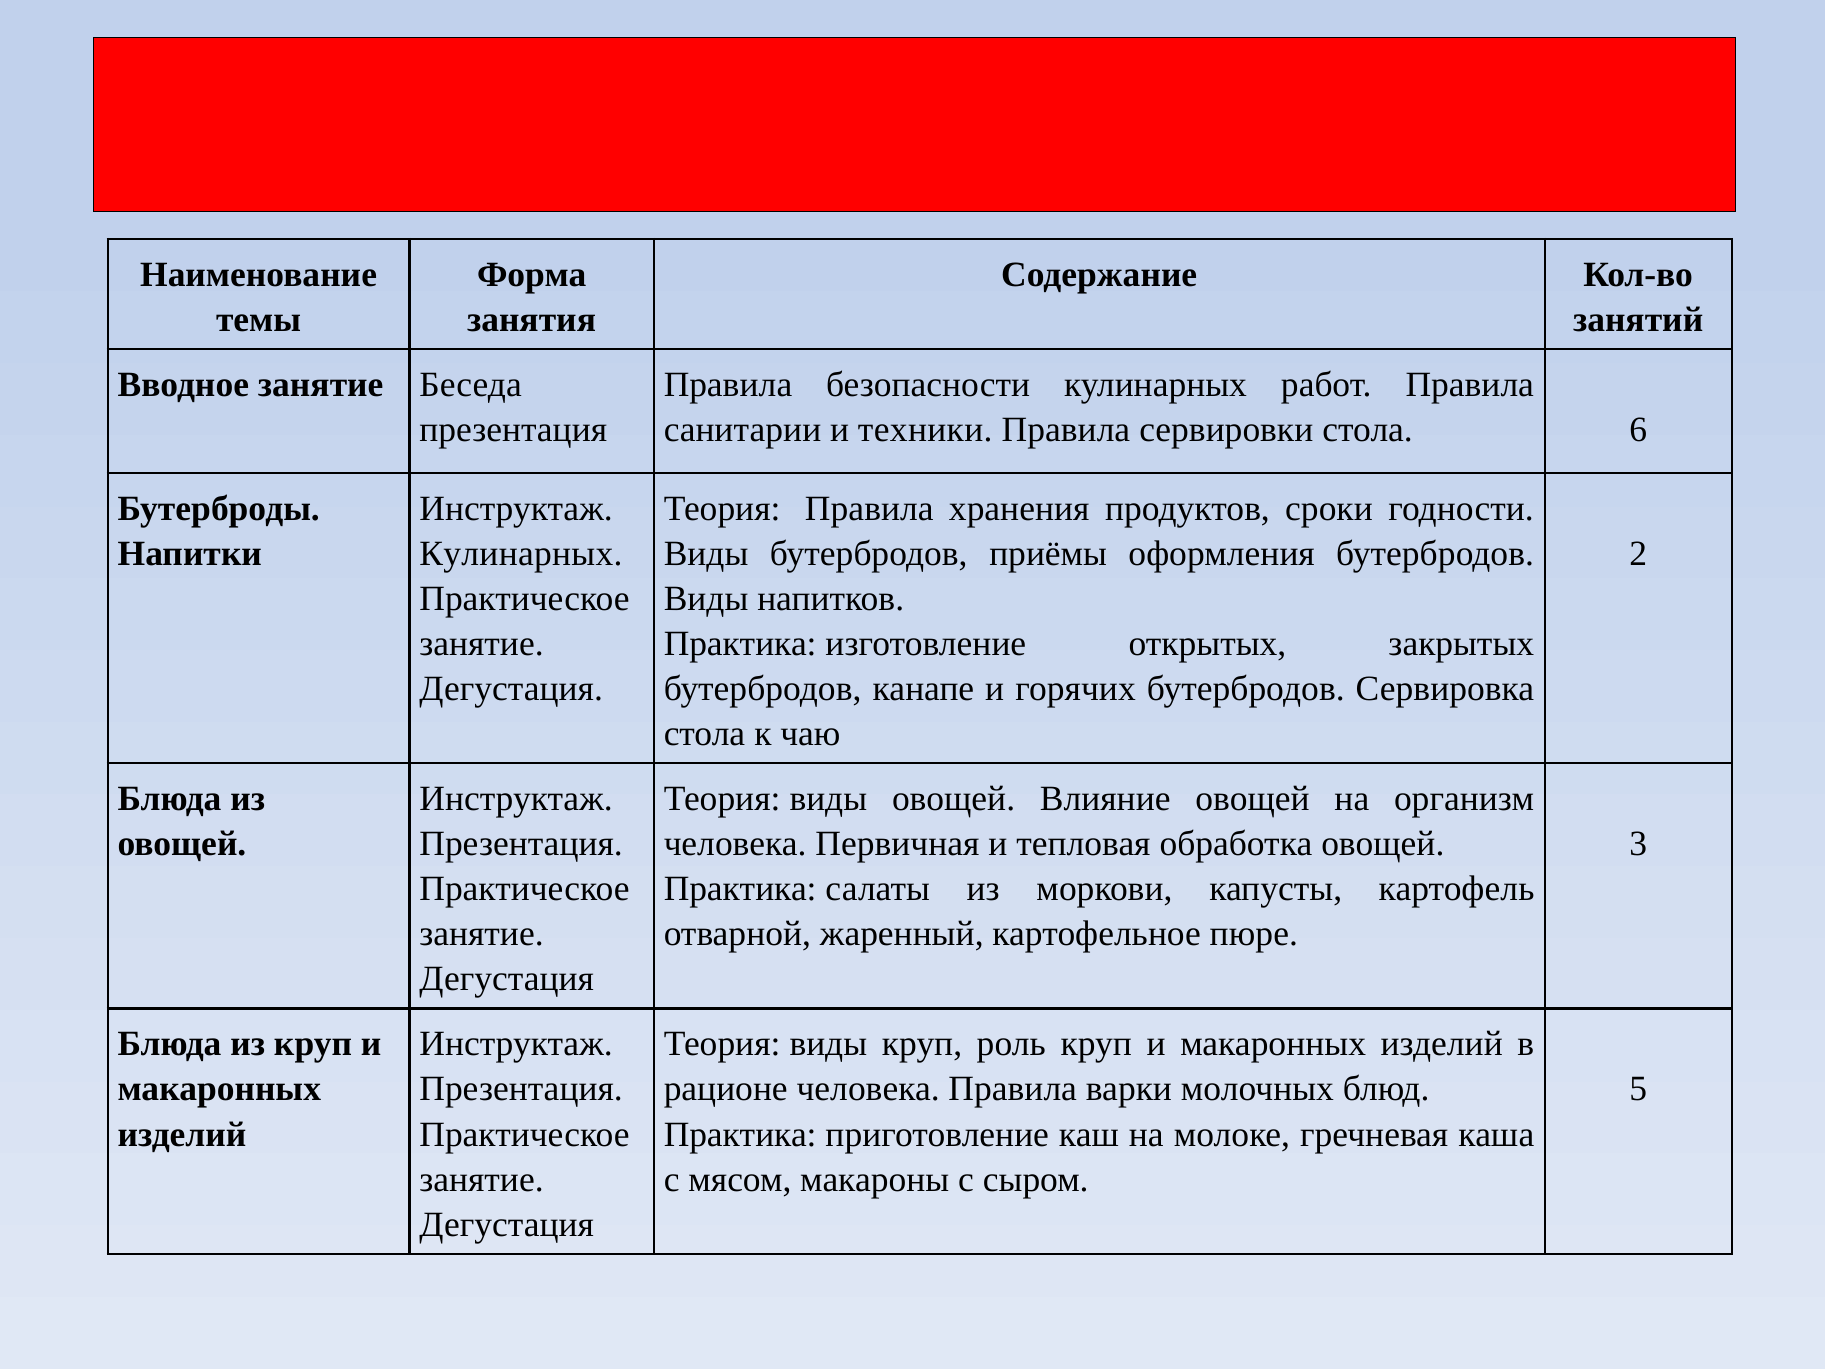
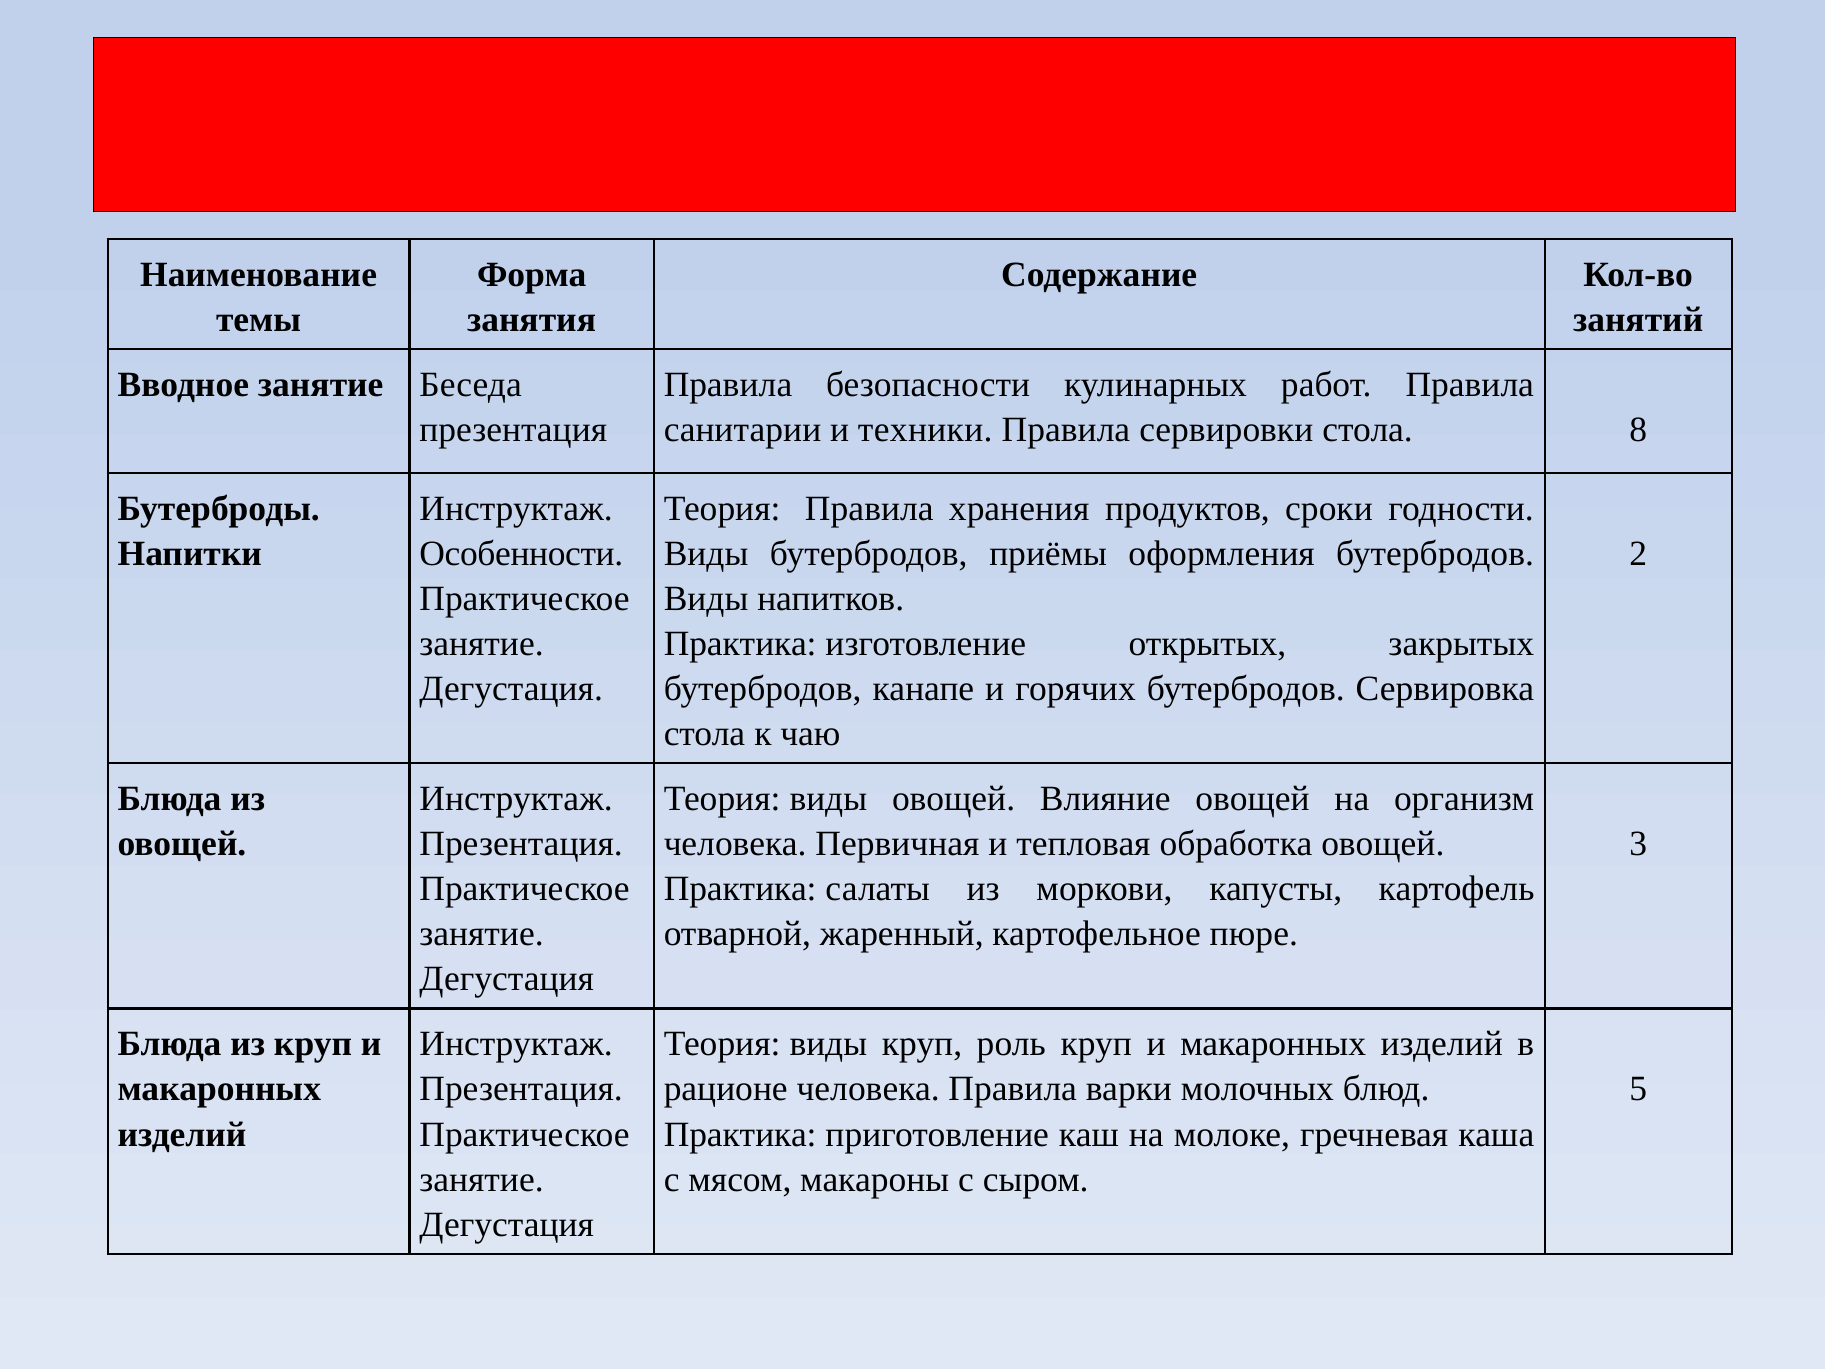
6: 6 -> 8
Кулинарных at (521, 553): Кулинарных -> Особенности
